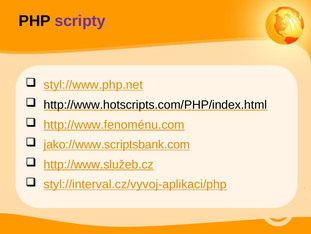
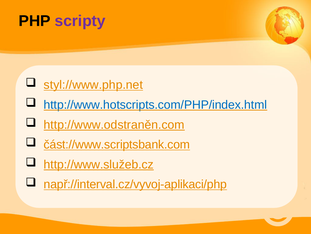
http://www.hotscripts.com/PHP/index.html colour: black -> blue
http://www.fenoménu.com: http://www.fenoménu.com -> http://www.odstraněn.com
jako://www.scriptsbank.com: jako://www.scriptsbank.com -> část://www.scriptsbank.com
styl://interval.cz/vyvoj-aplikaci/php: styl://interval.cz/vyvoj-aplikaci/php -> např://interval.cz/vyvoj-aplikaci/php
